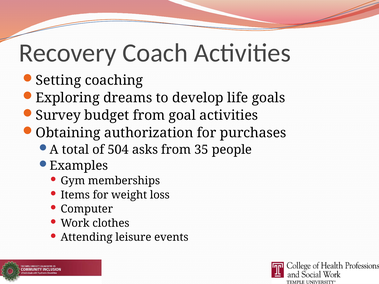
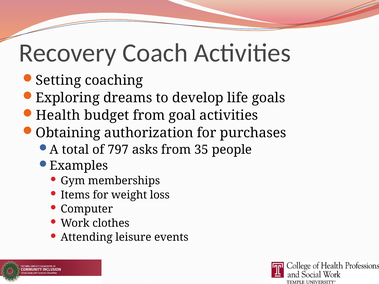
Survey: Survey -> Health
504: 504 -> 797
